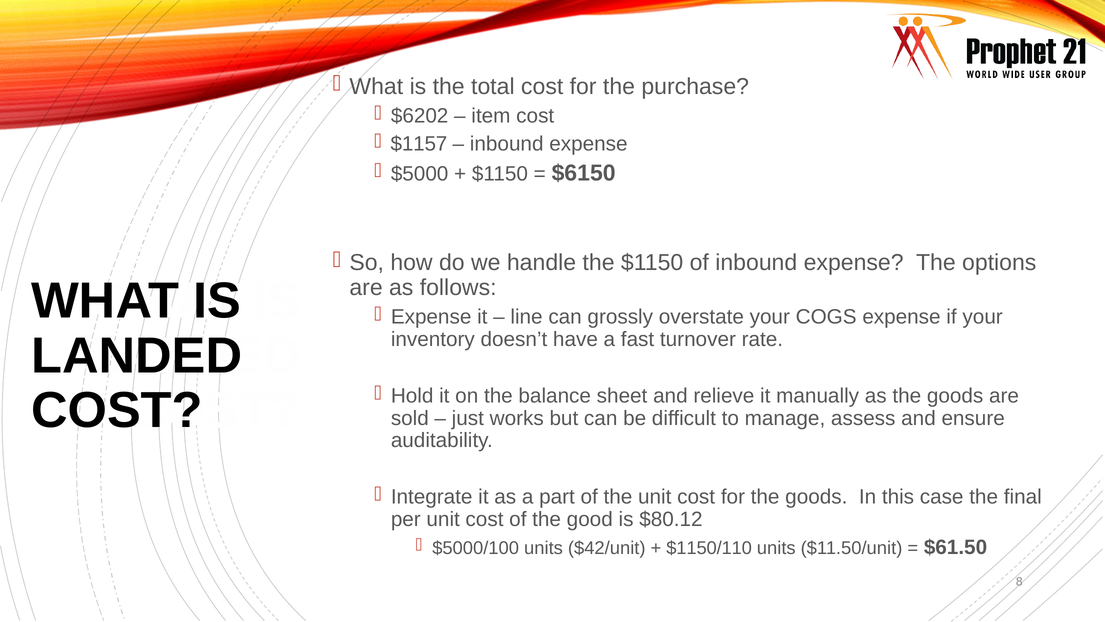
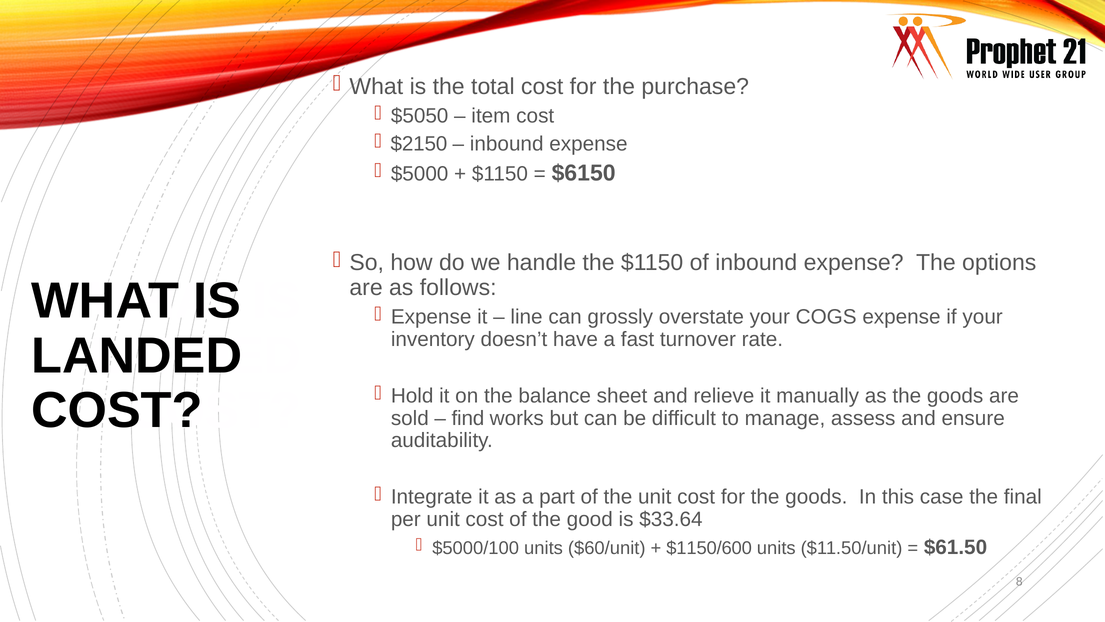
$6202: $6202 -> $5050
$1157: $1157 -> $2150
just: just -> find
$80.12: $80.12 -> $33.64
$42/unit: $42/unit -> $60/unit
$1150/110: $1150/110 -> $1150/600
